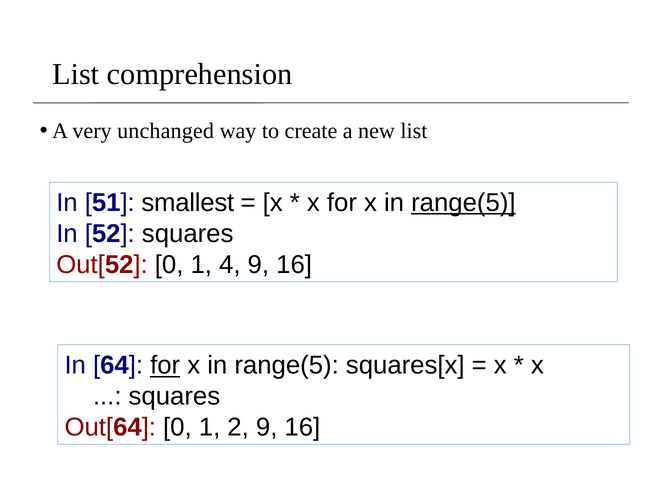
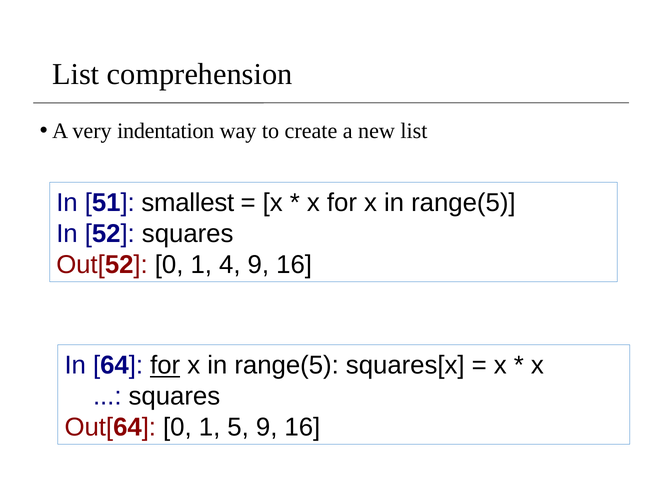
unchanged: unchanged -> indentation
range(5 at (463, 203) underline: present -> none
2: 2 -> 5
